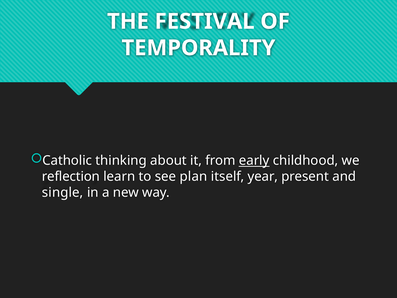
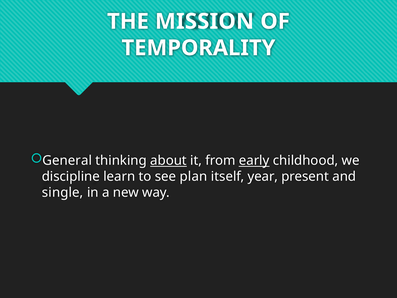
FESTIVAL: FESTIVAL -> MISSION
Catholic: Catholic -> General
about underline: none -> present
reflection: reflection -> discipline
